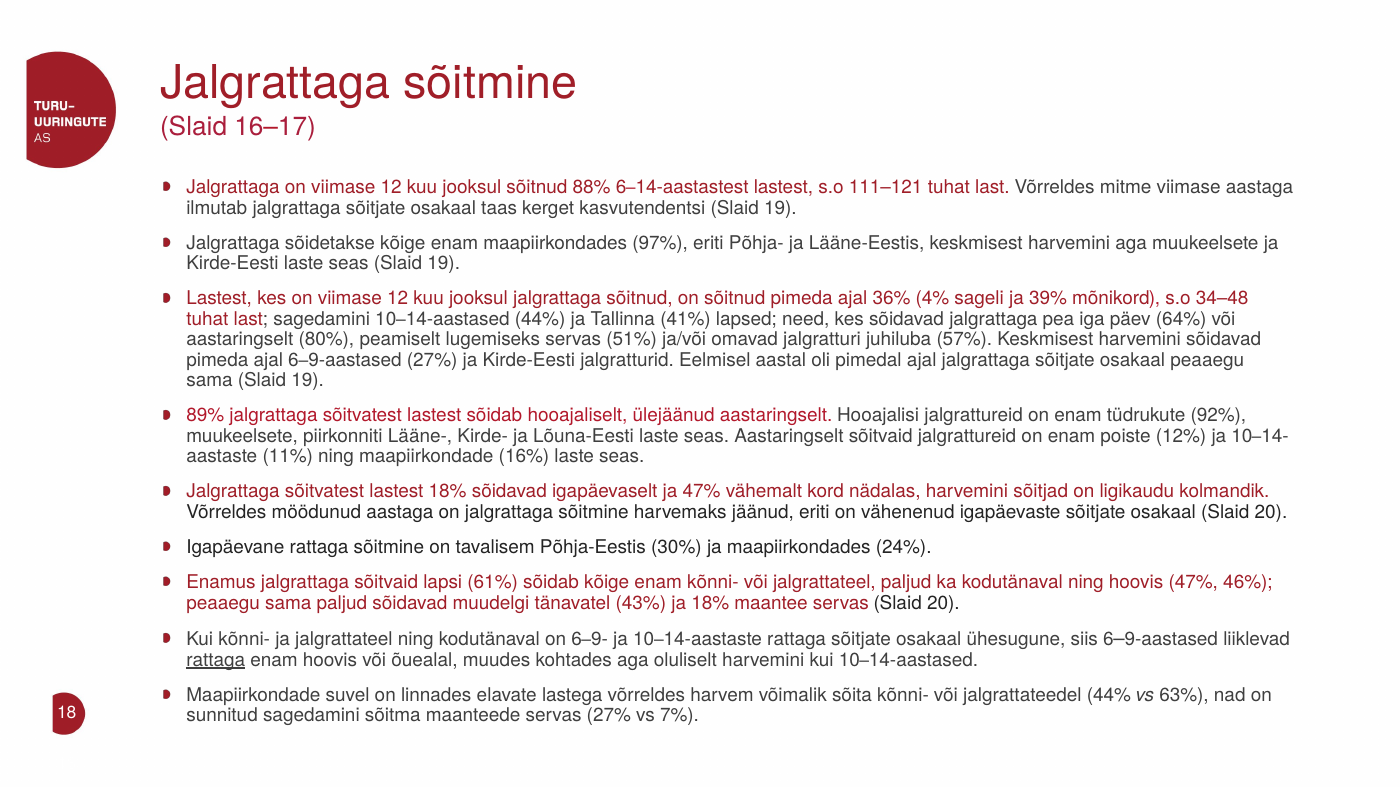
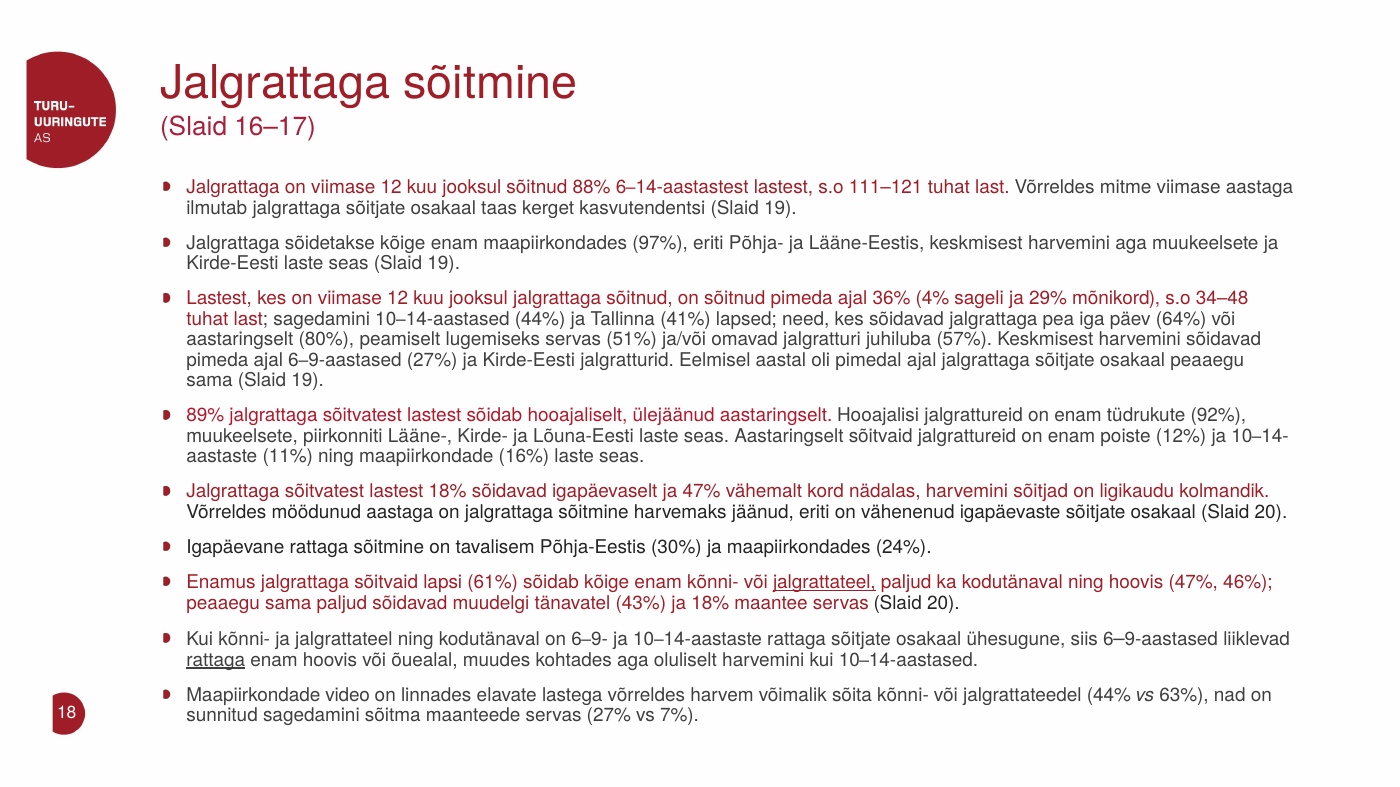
39%: 39% -> 29%
jalgrattateel at (824, 583) underline: none -> present
suvel: suvel -> video
